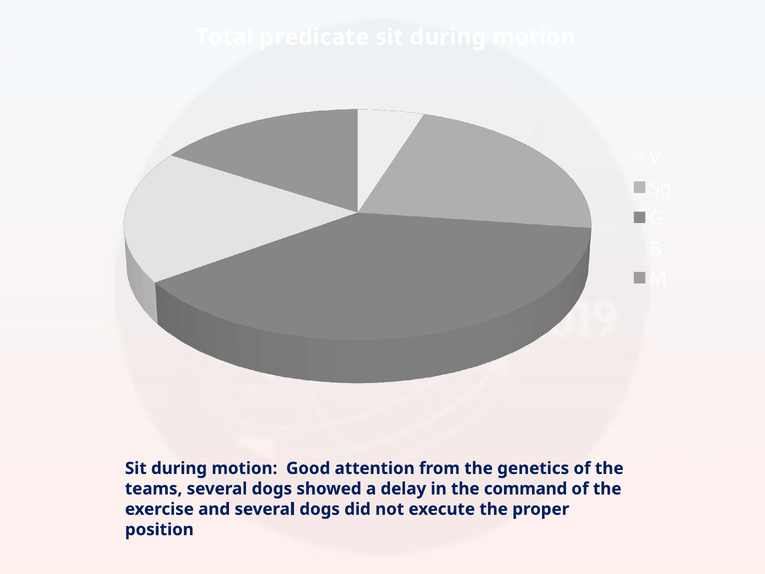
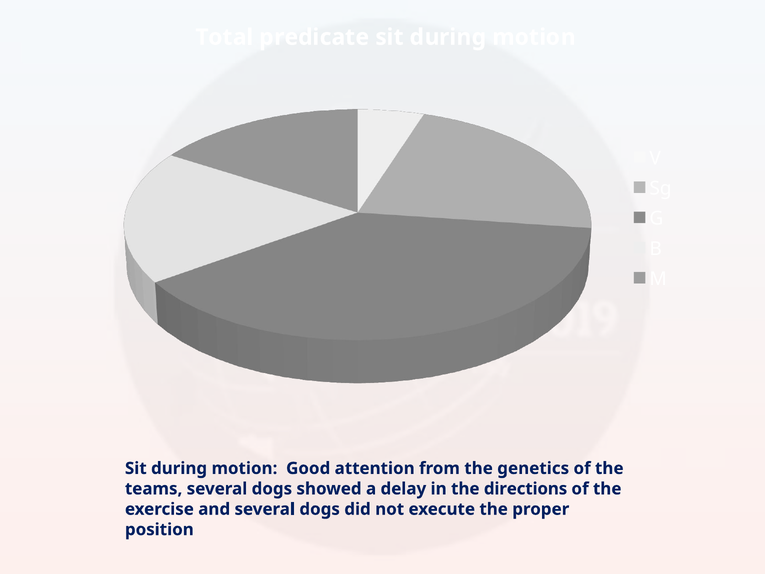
command: command -> directions
